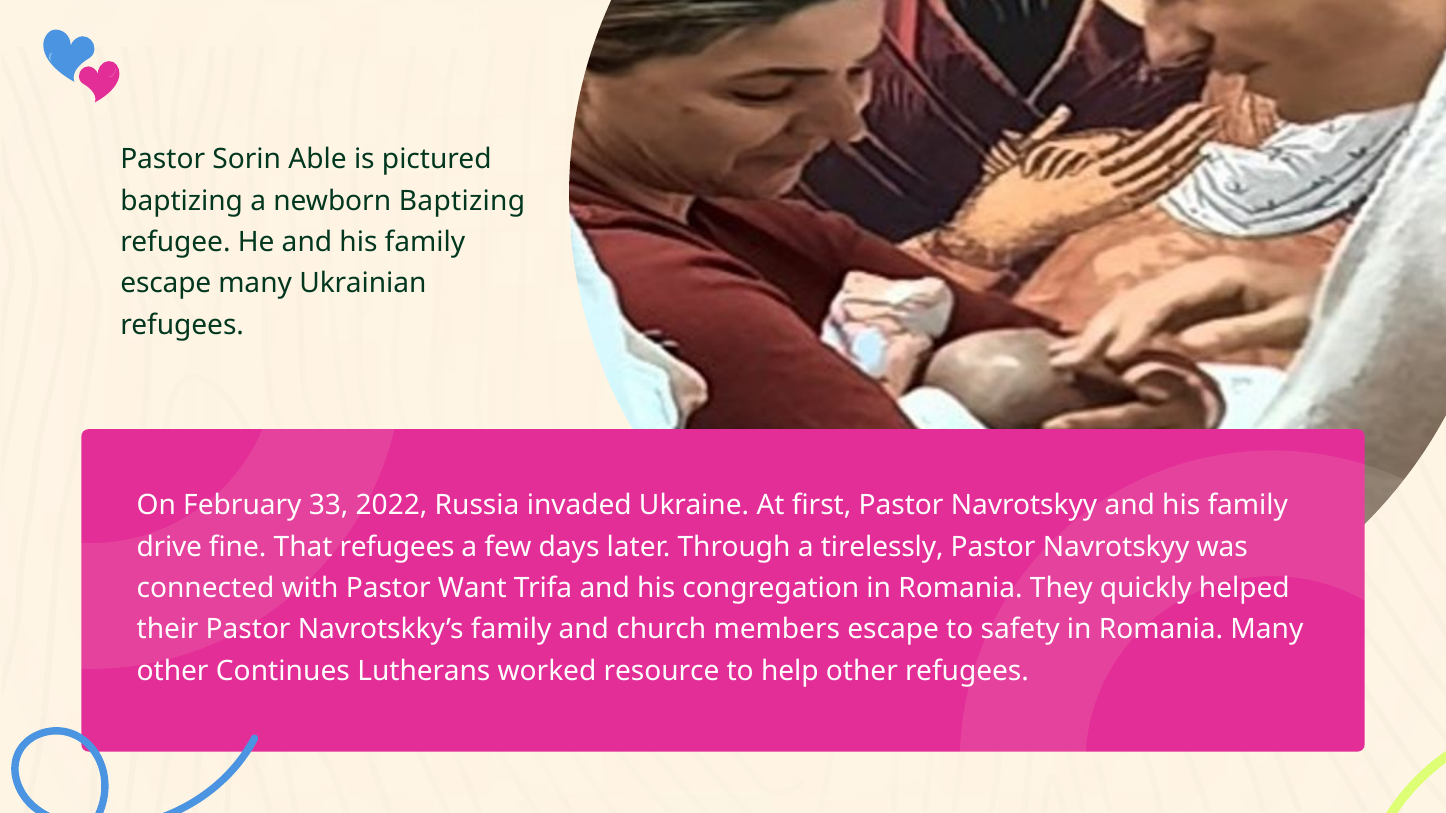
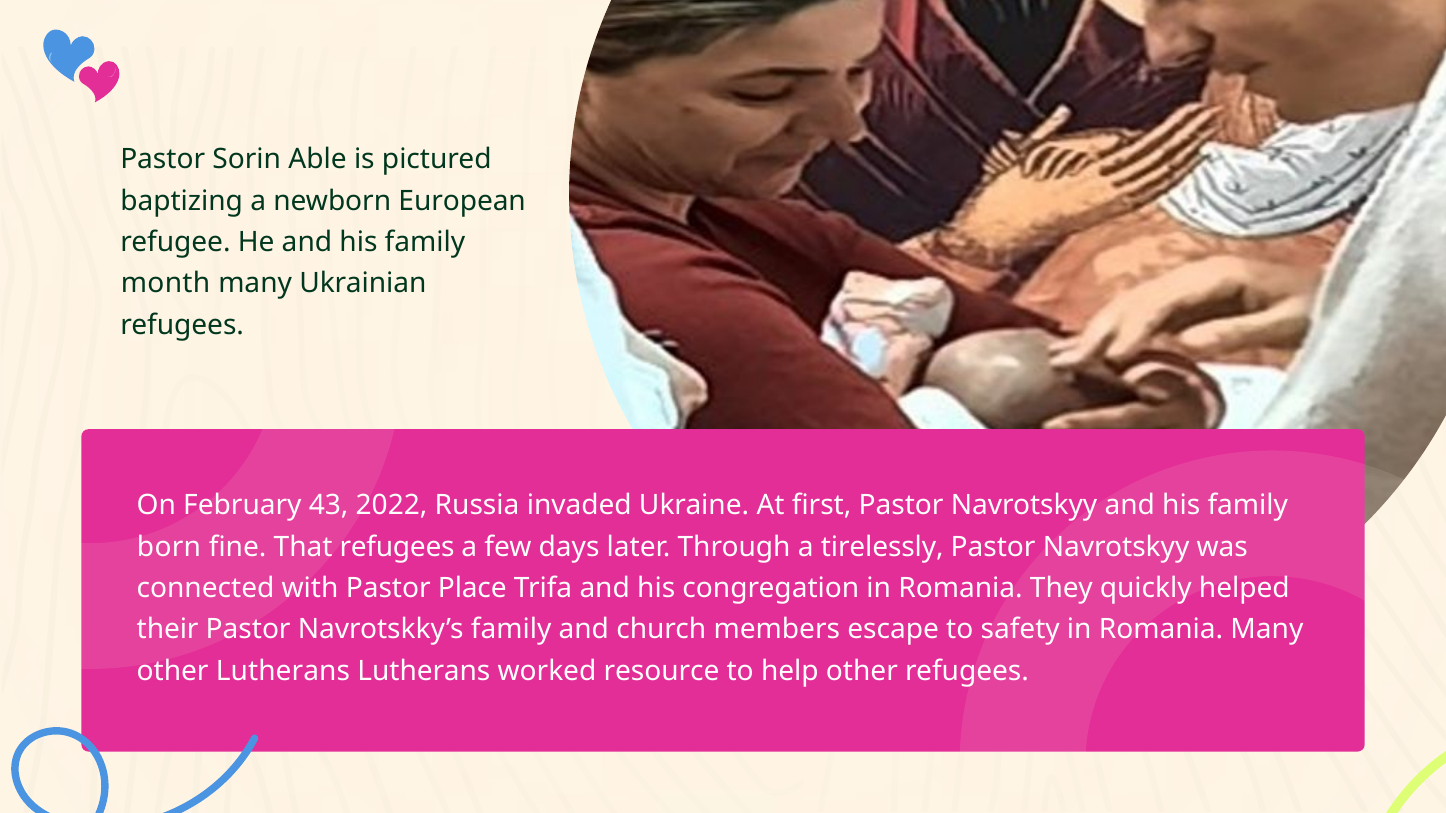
newborn Baptizing: Baptizing -> European
escape at (166, 284): escape -> month
33: 33 -> 43
drive: drive -> born
Want: Want -> Place
other Continues: Continues -> Lutherans
